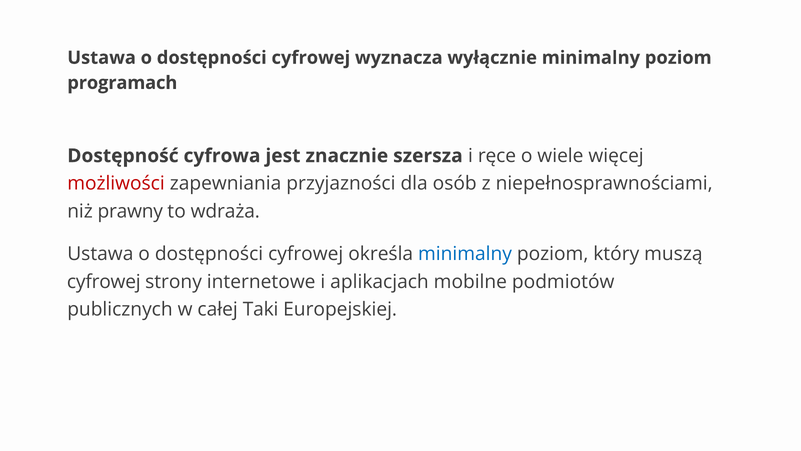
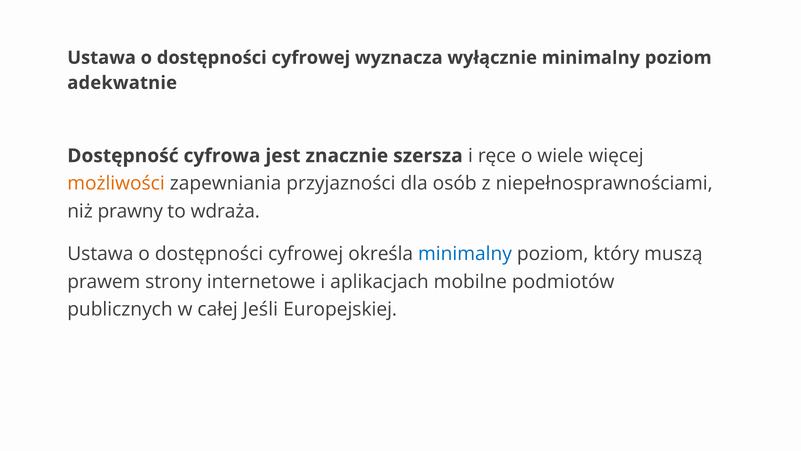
programach: programach -> adekwatnie
możliwości colour: red -> orange
cyfrowej at (104, 281): cyfrowej -> prawem
Taki: Taki -> Jeśli
